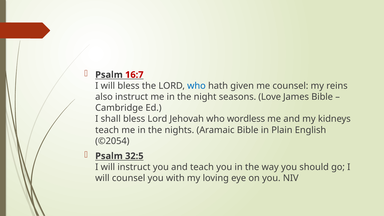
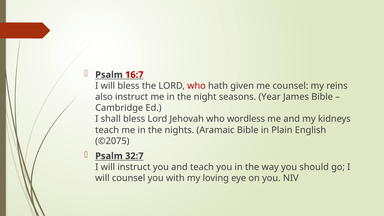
who at (196, 86) colour: blue -> red
Love: Love -> Year
©2054: ©2054 -> ©2075
32:5: 32:5 -> 32:7
